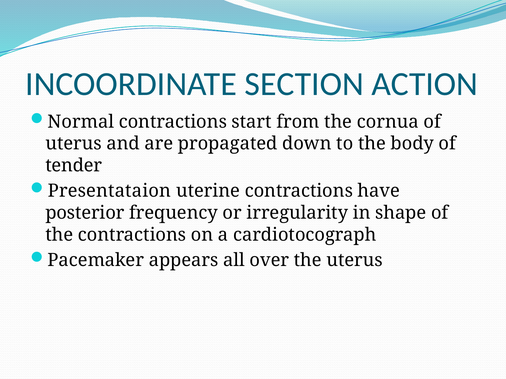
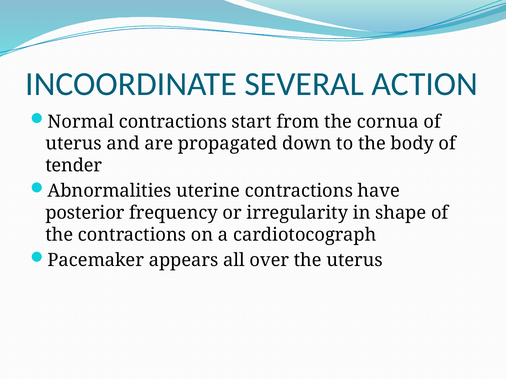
SECTION: SECTION -> SEVERAL
Presentataion: Presentataion -> Abnormalities
